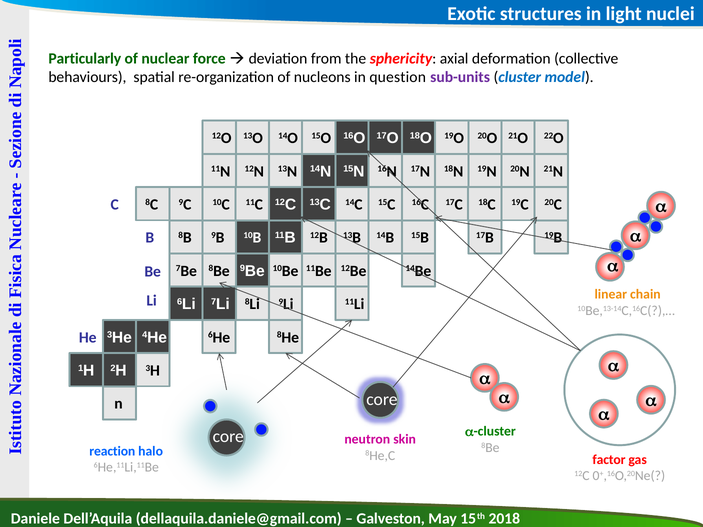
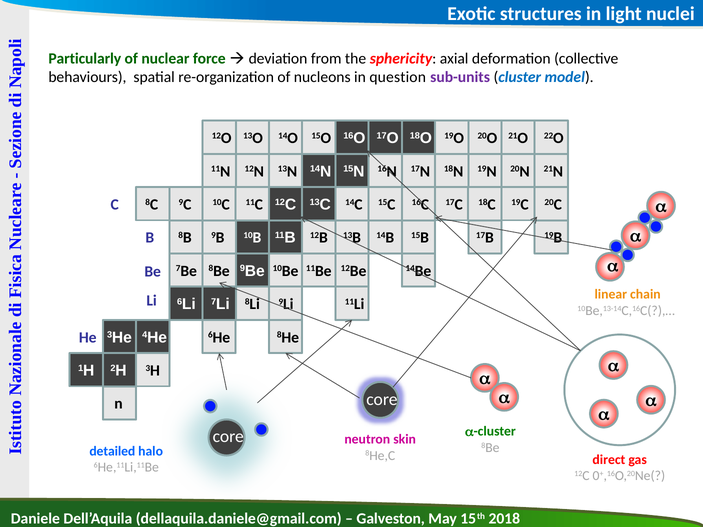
reaction: reaction -> detailed
factor: factor -> direct
